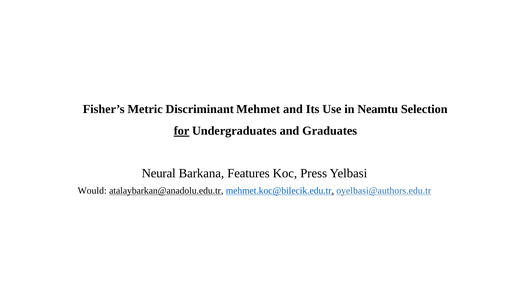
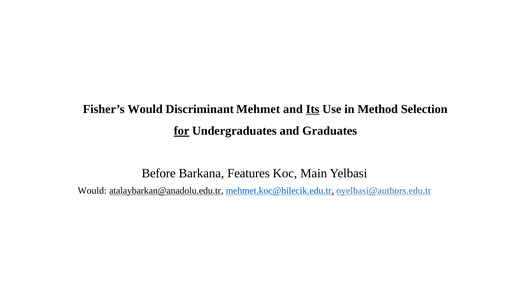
Fisher’s Metric: Metric -> Would
Its underline: none -> present
Neamtu: Neamtu -> Method
Neural: Neural -> Before
Press: Press -> Main
